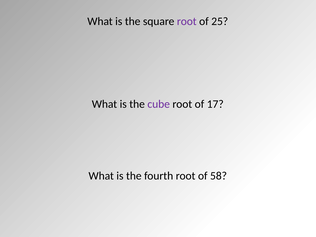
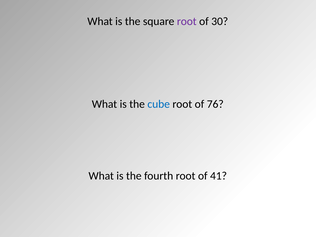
25: 25 -> 30
cube colour: purple -> blue
17: 17 -> 76
58: 58 -> 41
